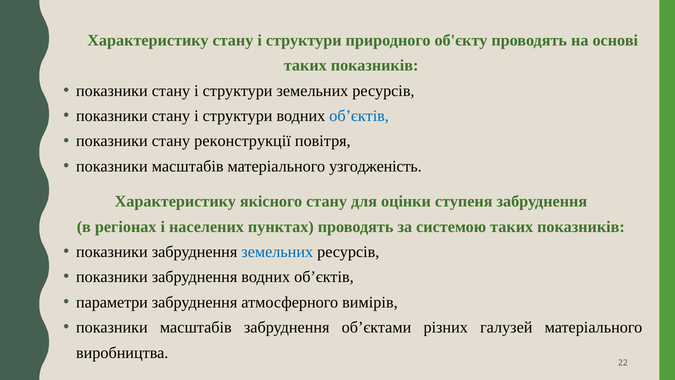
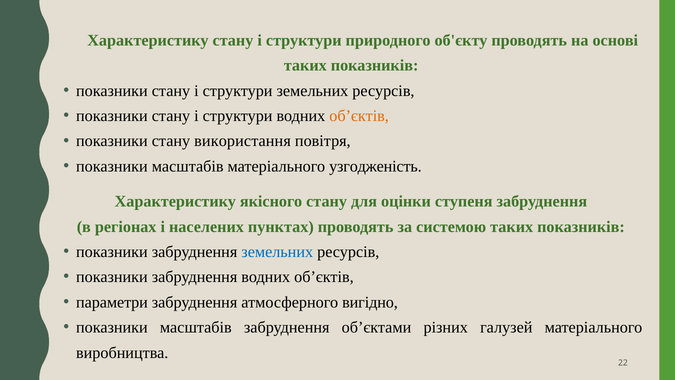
об’єктів at (359, 116) colour: blue -> orange
реконструкції: реконструкції -> використання
вимірів: вимірів -> вигідно
